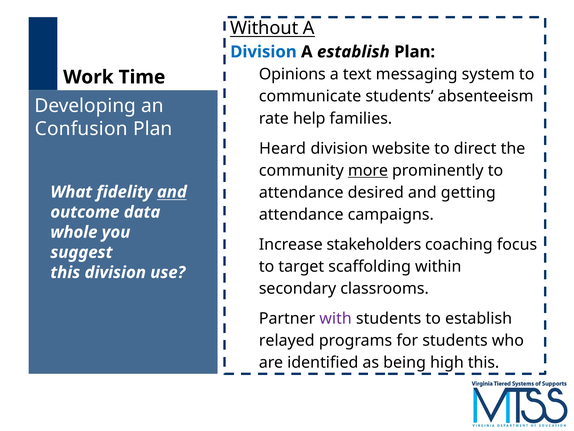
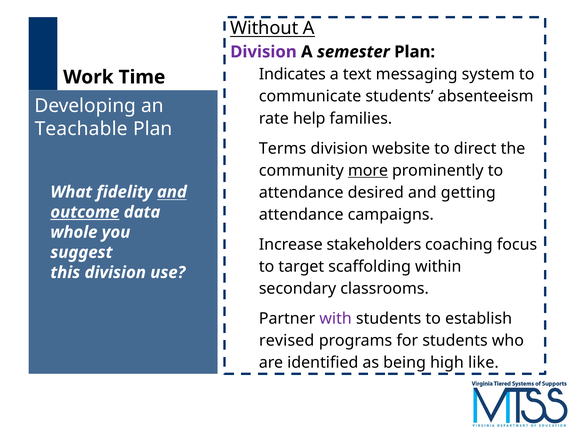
Division at (263, 52) colour: blue -> purple
A establish: establish -> semester
Opinions: Opinions -> Indicates
Confusion: Confusion -> Teachable
Heard: Heard -> Terms
outcome underline: none -> present
relayed: relayed -> revised
high this: this -> like
